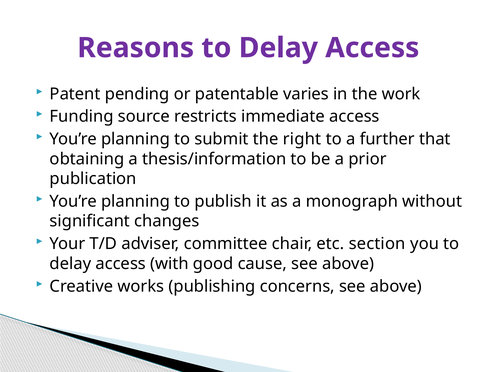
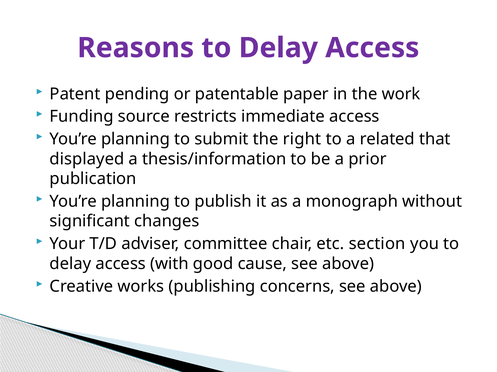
varies: varies -> paper
further: further -> related
obtaining: obtaining -> displayed
